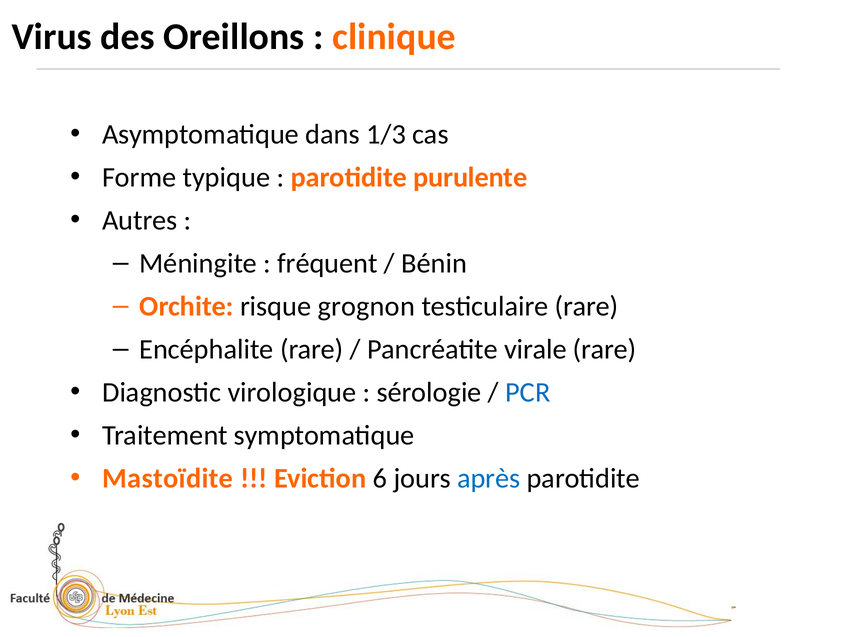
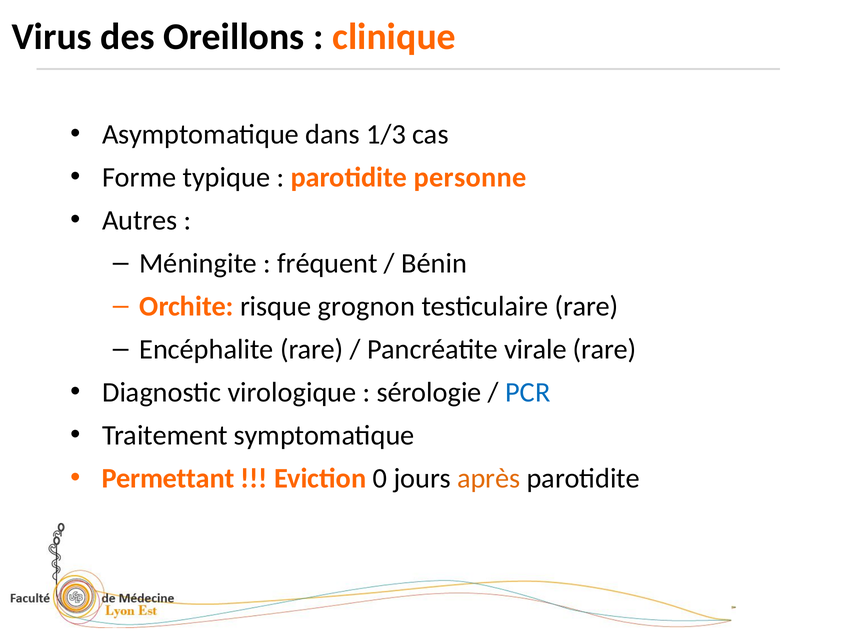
purulente: purulente -> personne
Mastoïdite: Mastoïdite -> Permettant
6: 6 -> 0
après colour: blue -> orange
